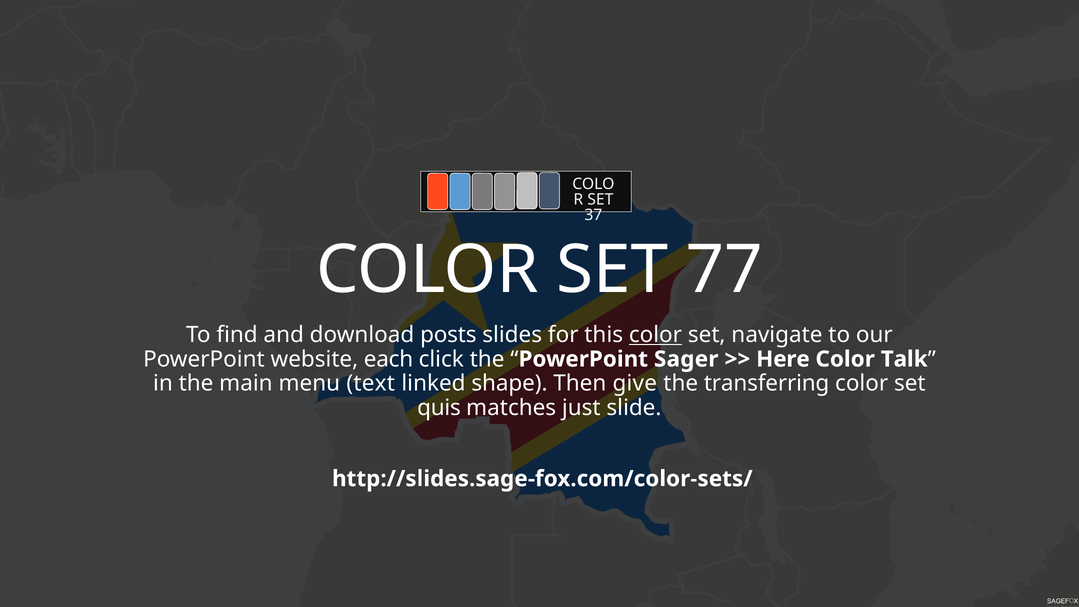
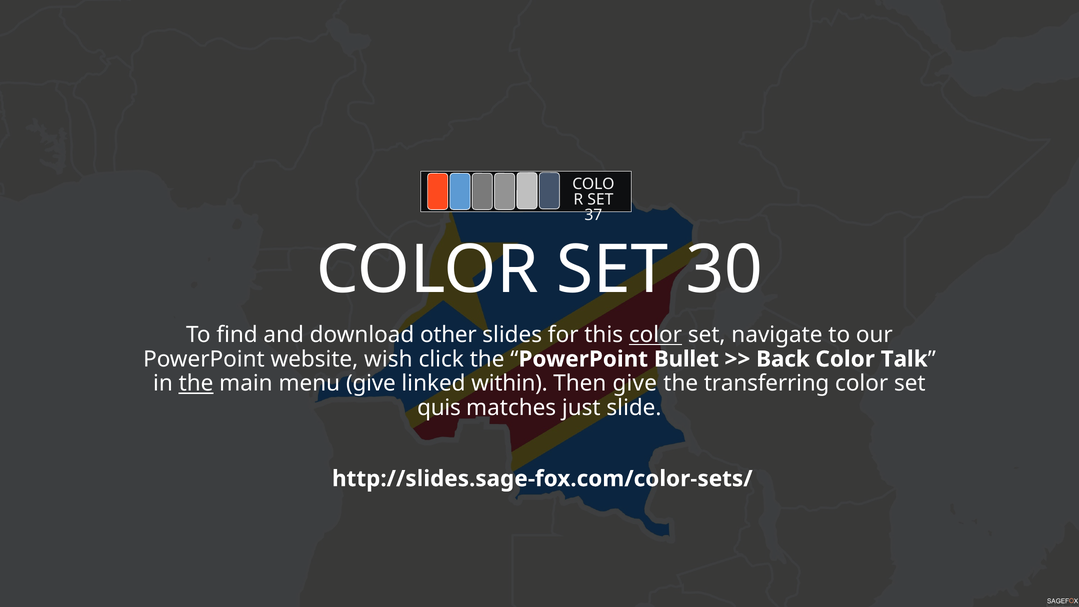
77: 77 -> 30
posts: posts -> other
each: each -> wish
Sager: Sager -> Bullet
Here: Here -> Back
the at (196, 383) underline: none -> present
menu text: text -> give
shape: shape -> within
